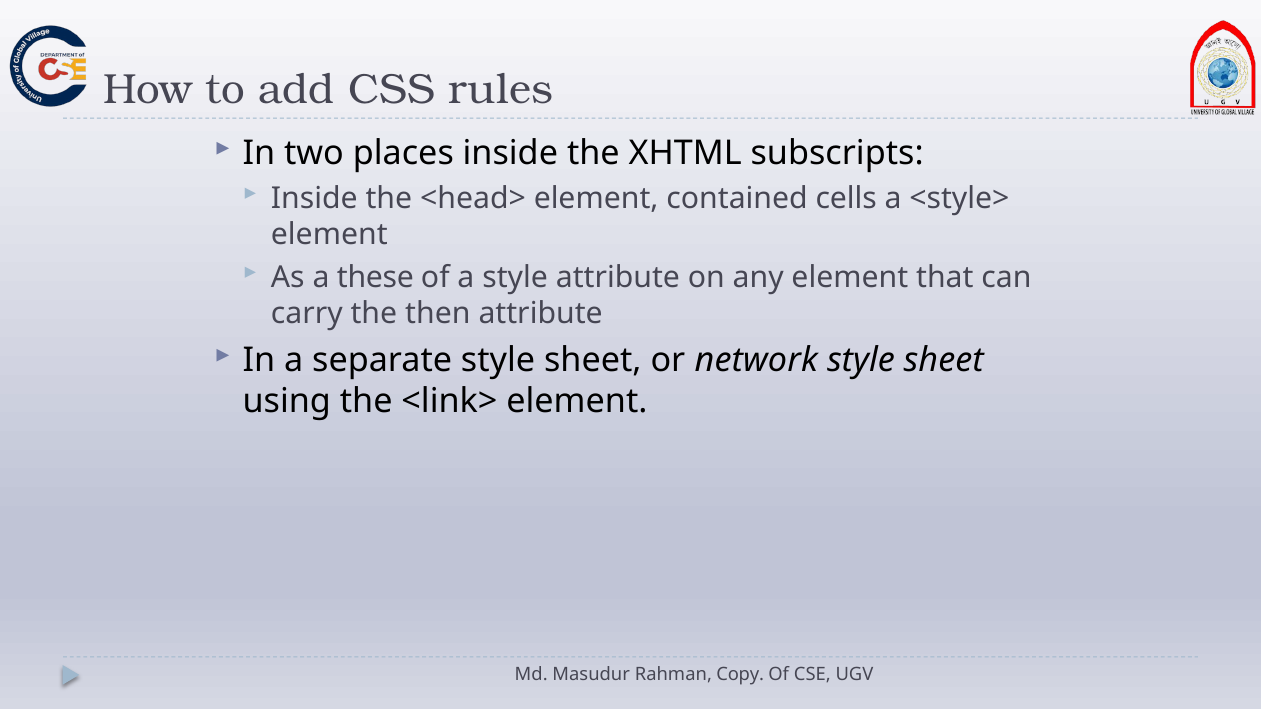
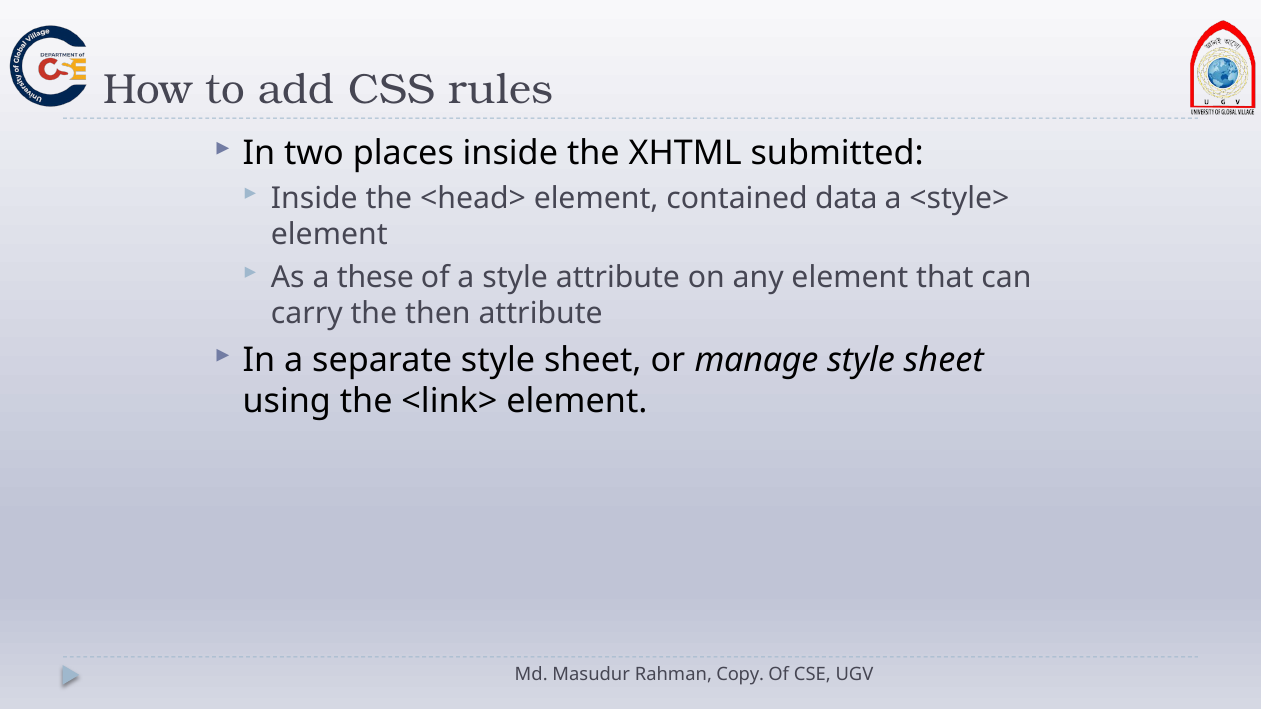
subscripts: subscripts -> submitted
cells: cells -> data
network: network -> manage
